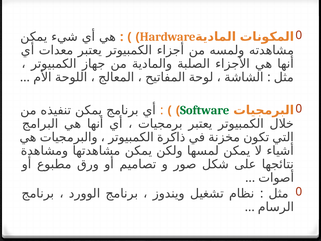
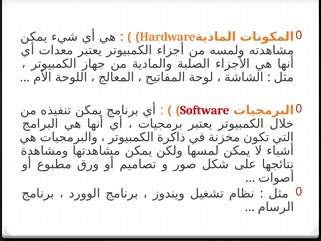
Software colour: green -> red
